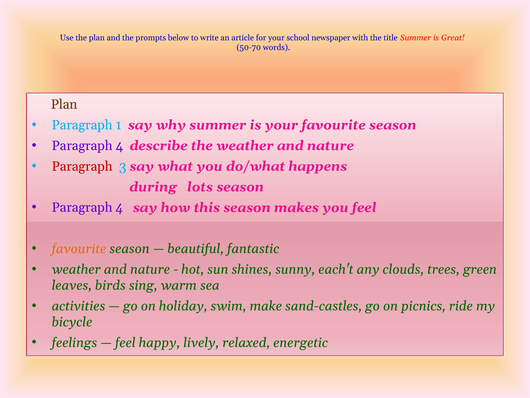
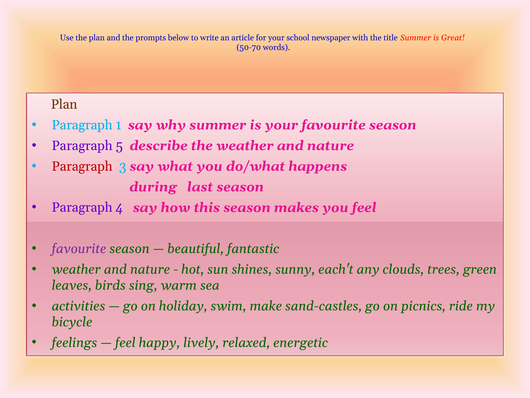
4 at (119, 146): 4 -> 5
lots: lots -> last
favourite at (79, 249) colour: orange -> purple
